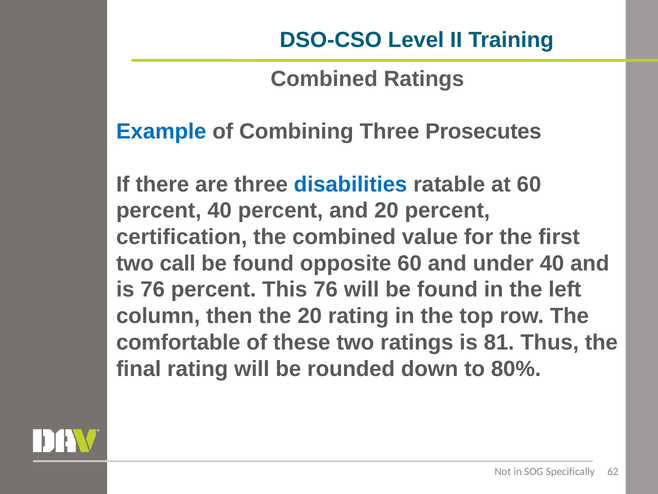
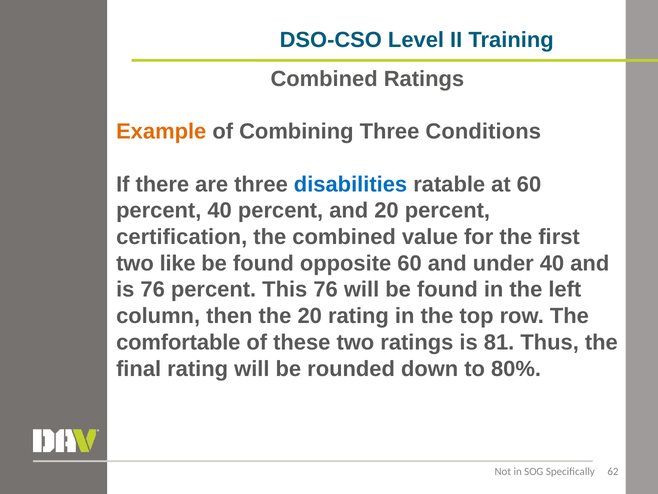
Example colour: blue -> orange
Prosecutes: Prosecutes -> Conditions
call: call -> like
